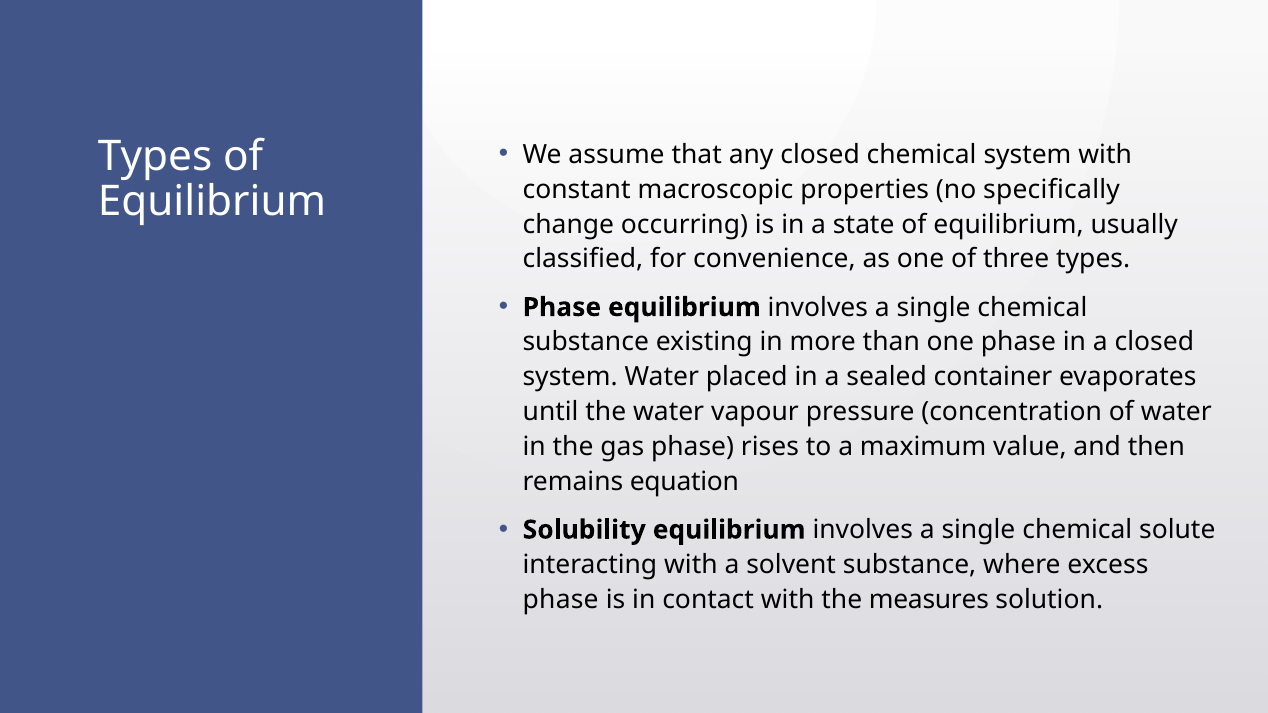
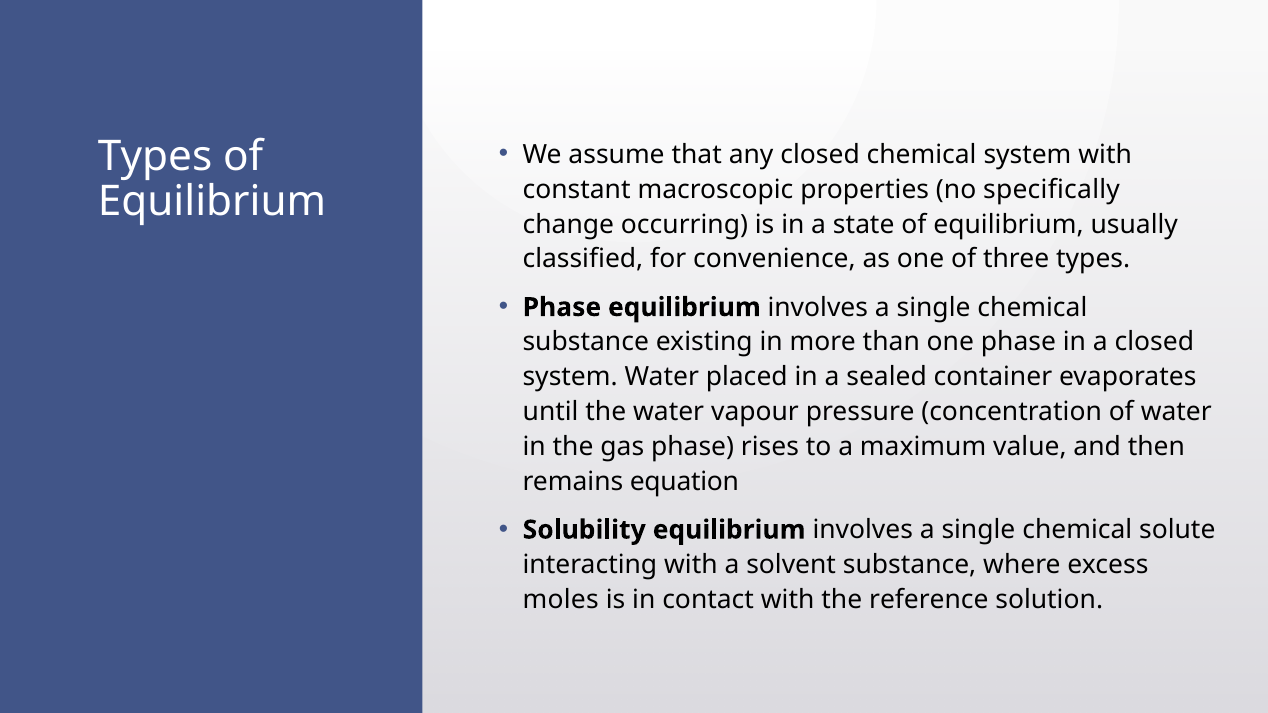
phase at (561, 600): phase -> moles
measures: measures -> reference
